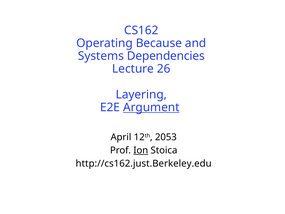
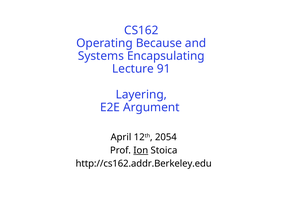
Dependencies: Dependencies -> Encapsulating
26: 26 -> 91
Argument underline: present -> none
2053: 2053 -> 2054
http://cs162.just.Berkeley.edu: http://cs162.just.Berkeley.edu -> http://cs162.addr.Berkeley.edu
